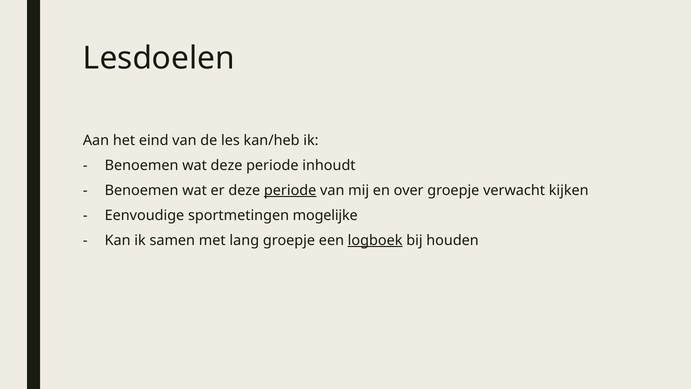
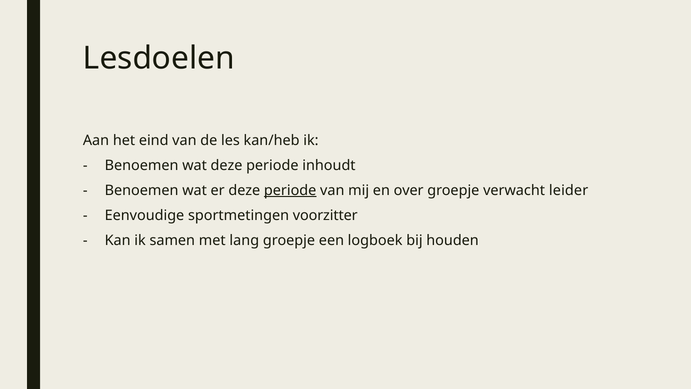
kijken: kijken -> leider
mogelijke: mogelijke -> voorzitter
logboek underline: present -> none
